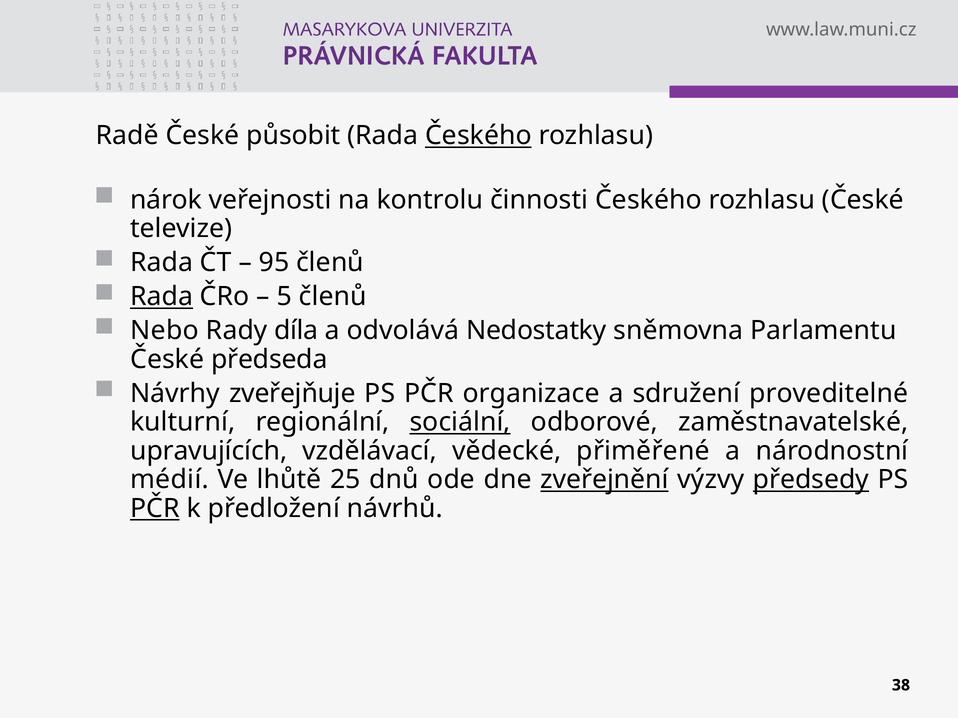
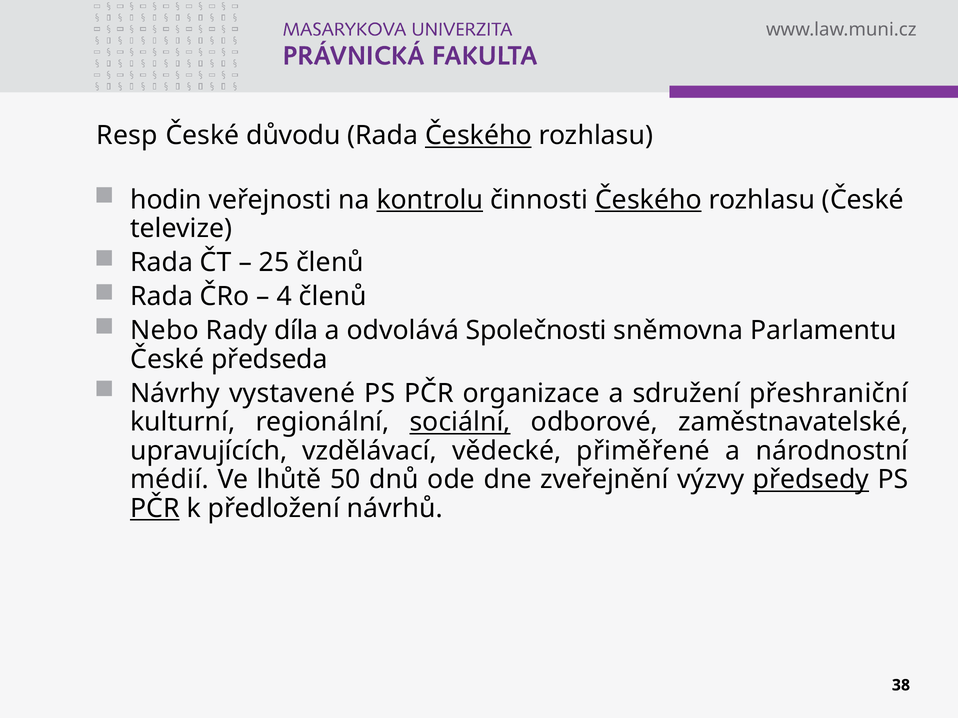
Radě: Radě -> Resp
působit: působit -> důvodu
nárok: nárok -> hodin
kontrolu underline: none -> present
Českého at (648, 200) underline: none -> present
95: 95 -> 25
Rada at (162, 297) underline: present -> none
5: 5 -> 4
Nedostatky: Nedostatky -> Společnosti
zveřejňuje: zveřejňuje -> vystavené
proveditelné: proveditelné -> přeshraniční
25: 25 -> 50
zveřejnění underline: present -> none
